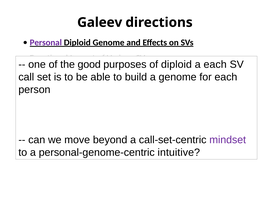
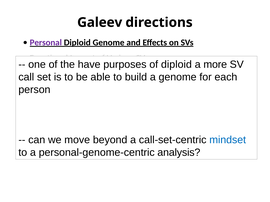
good: good -> have
a each: each -> more
mindset colour: purple -> blue
intuitive: intuitive -> analysis
